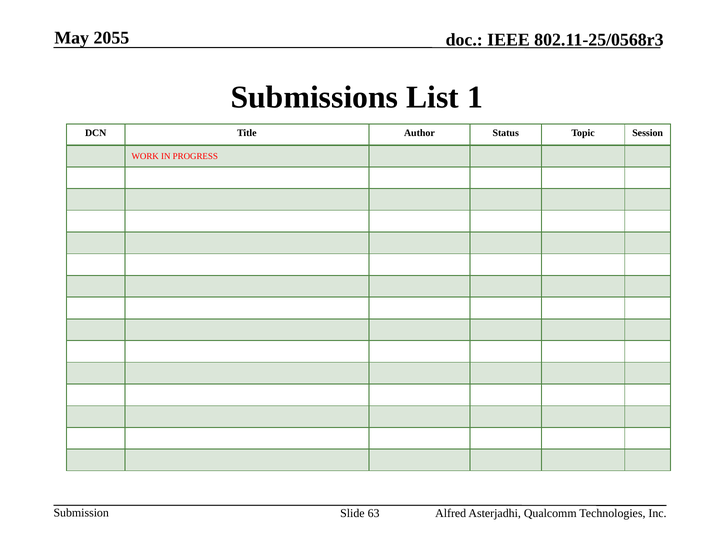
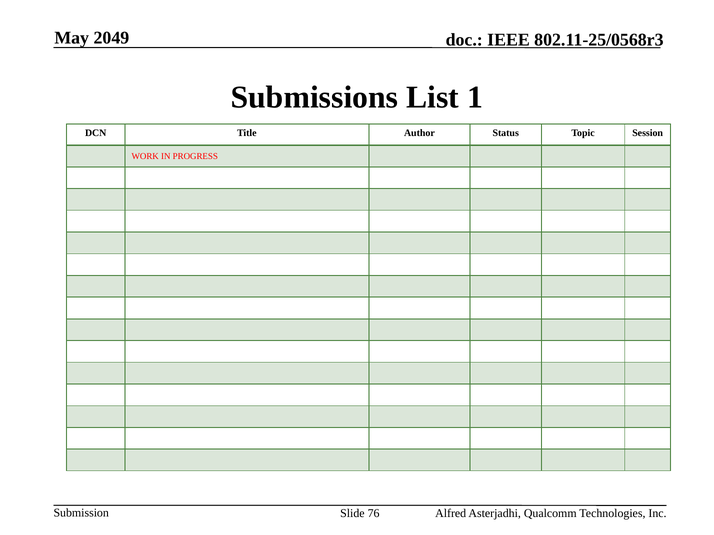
2055: 2055 -> 2049
63: 63 -> 76
